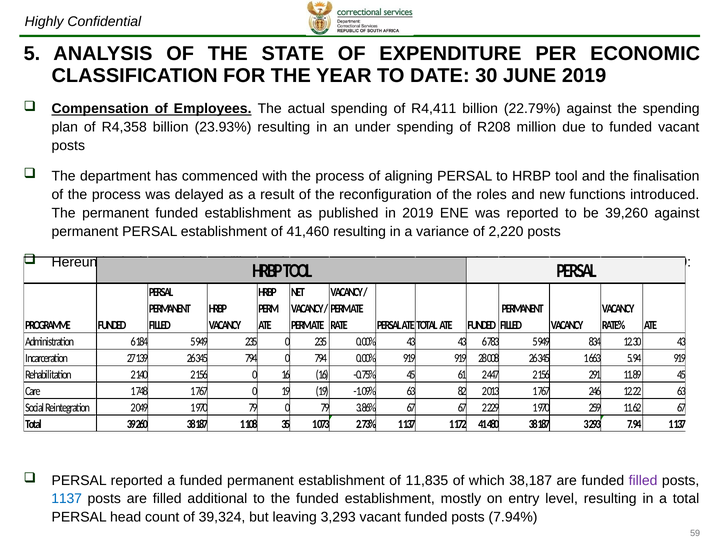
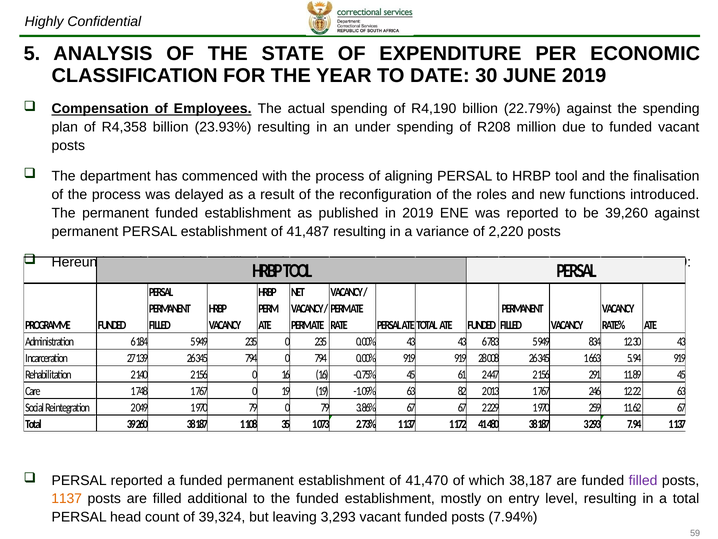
R4,411: R4,411 -> R4,190
41,460: 41,460 -> 41,487
11,835: 11,835 -> 41,470
1137 colour: blue -> orange
